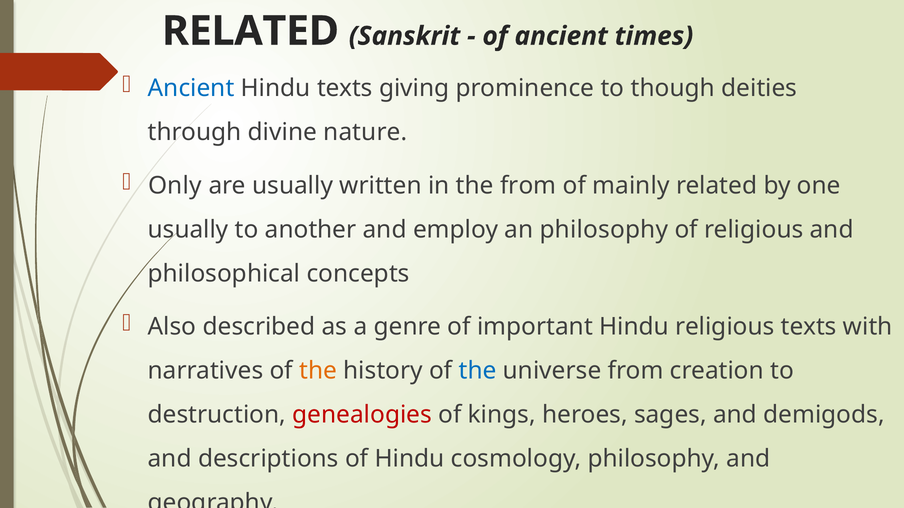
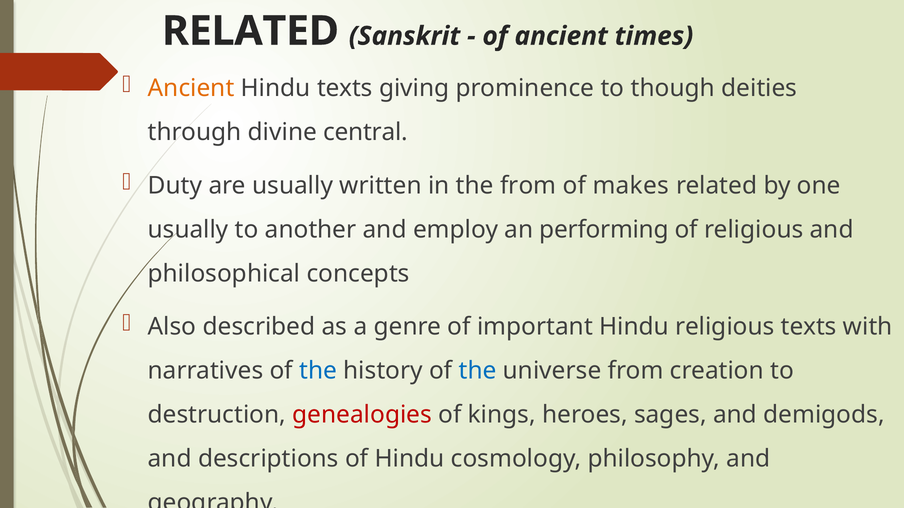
Ancient at (191, 88) colour: blue -> orange
nature: nature -> central
Only: Only -> Duty
mainly: mainly -> makes
an philosophy: philosophy -> performing
the at (318, 371) colour: orange -> blue
